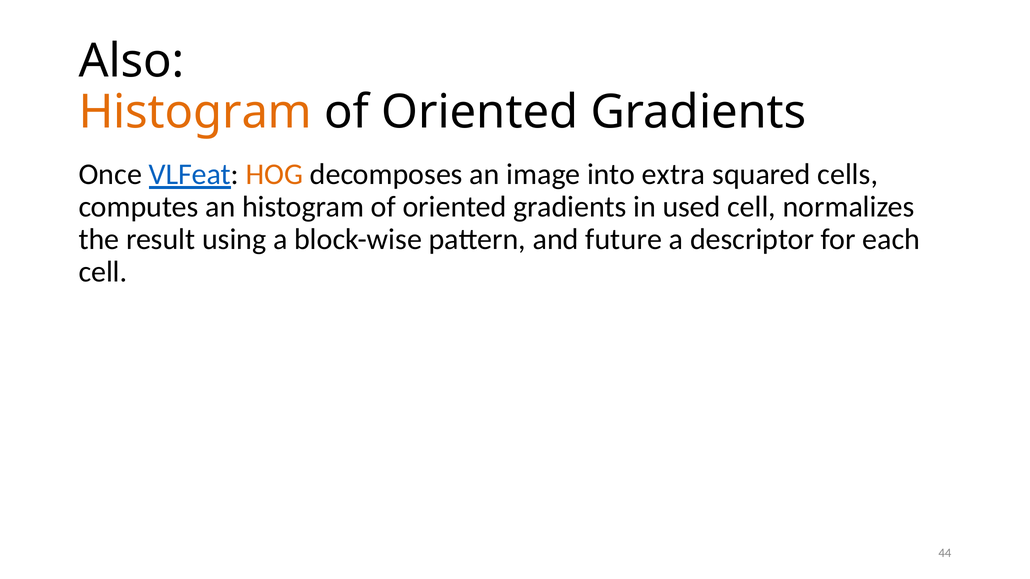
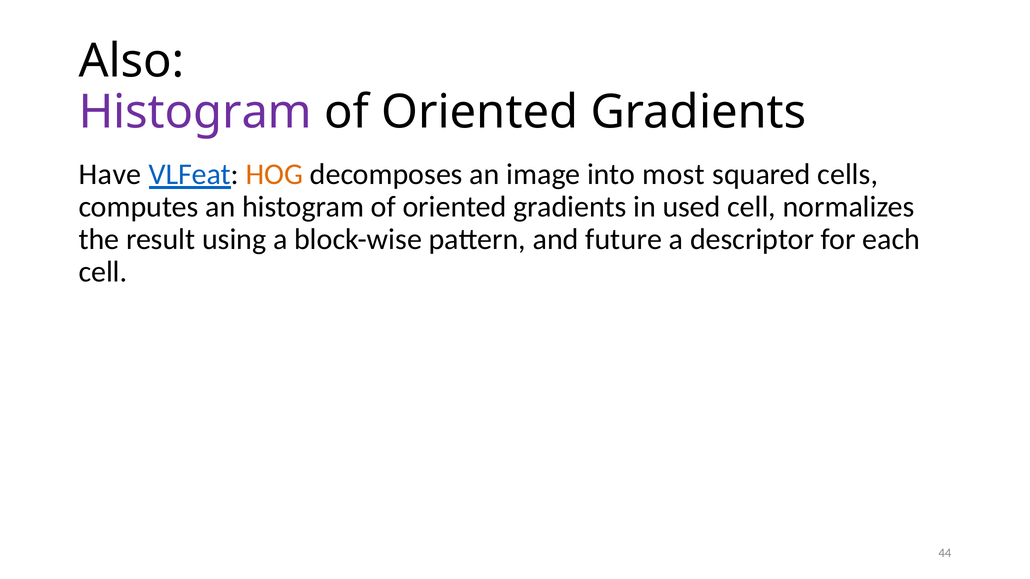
Histogram at (195, 112) colour: orange -> purple
Once: Once -> Have
extra: extra -> most
